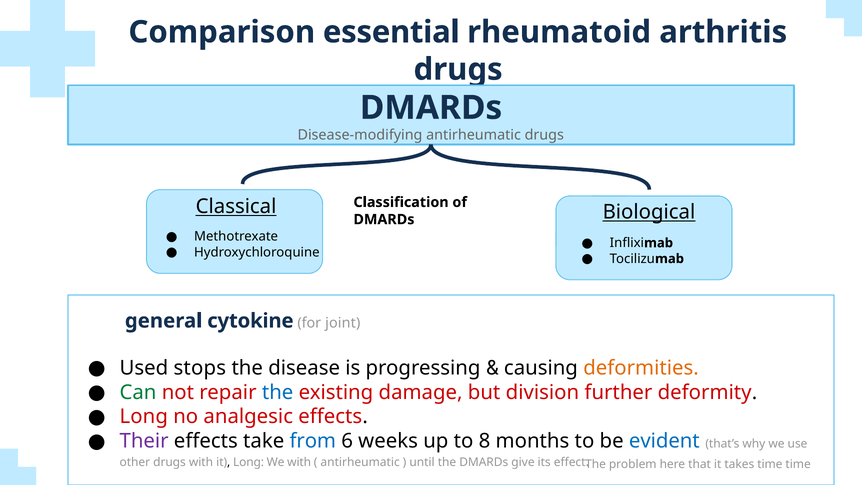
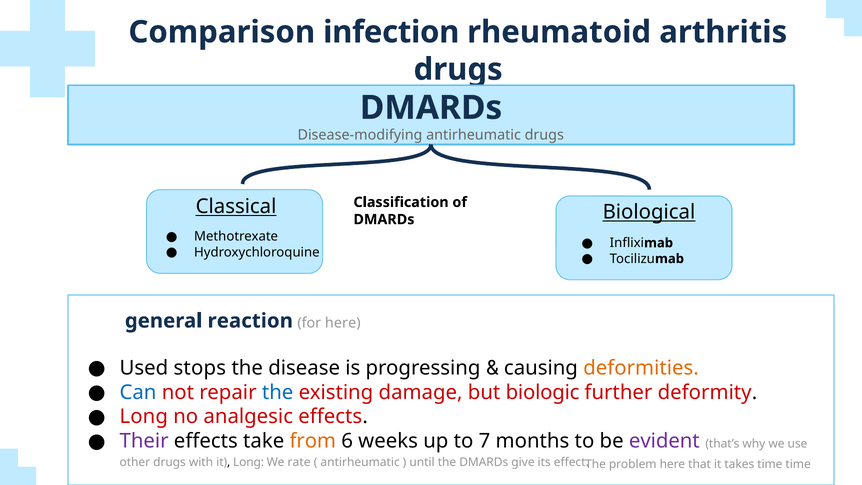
essential: essential -> infection
cytokine: cytokine -> reaction
for joint: joint -> here
Can colour: green -> blue
division: division -> biologic
from colour: blue -> orange
8: 8 -> 7
evident colour: blue -> purple
We with: with -> rate
